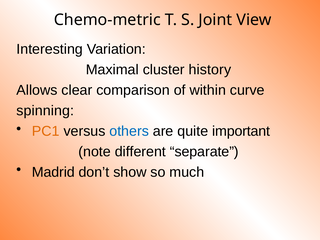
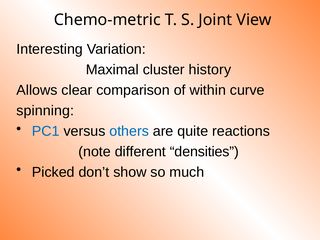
PC1 colour: orange -> blue
important: important -> reactions
separate: separate -> densities
Madrid: Madrid -> Picked
